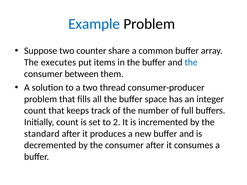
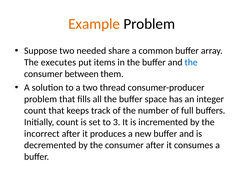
Example colour: blue -> orange
counter: counter -> needed
2: 2 -> 3
standard: standard -> incorrect
